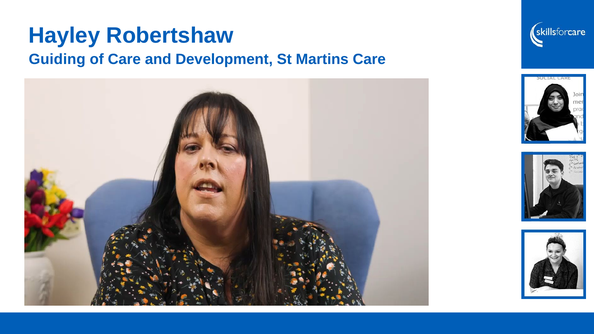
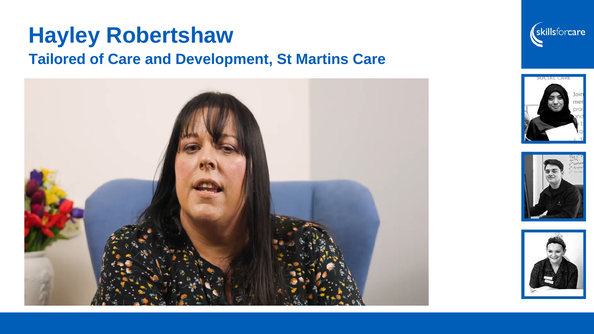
Guiding: Guiding -> Tailored
